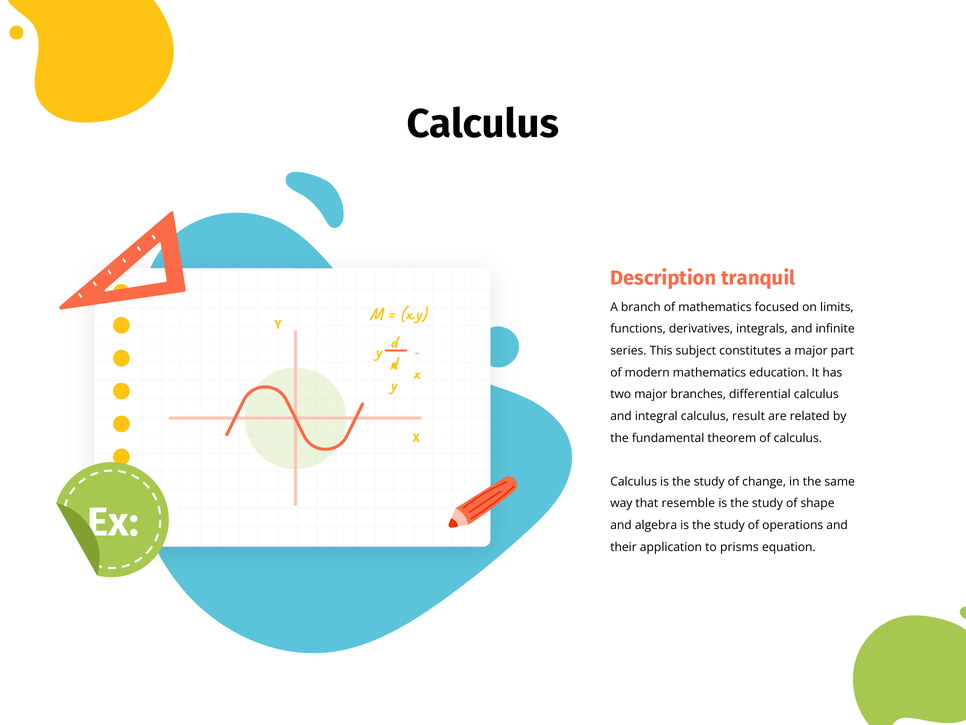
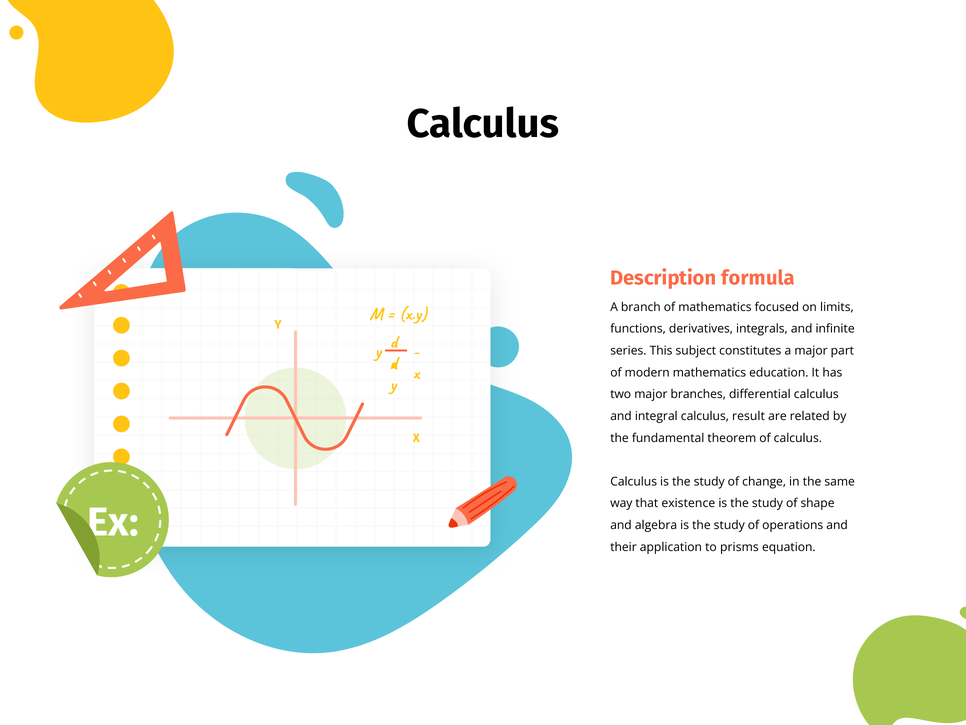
tranquil: tranquil -> formula
resemble: resemble -> existence
